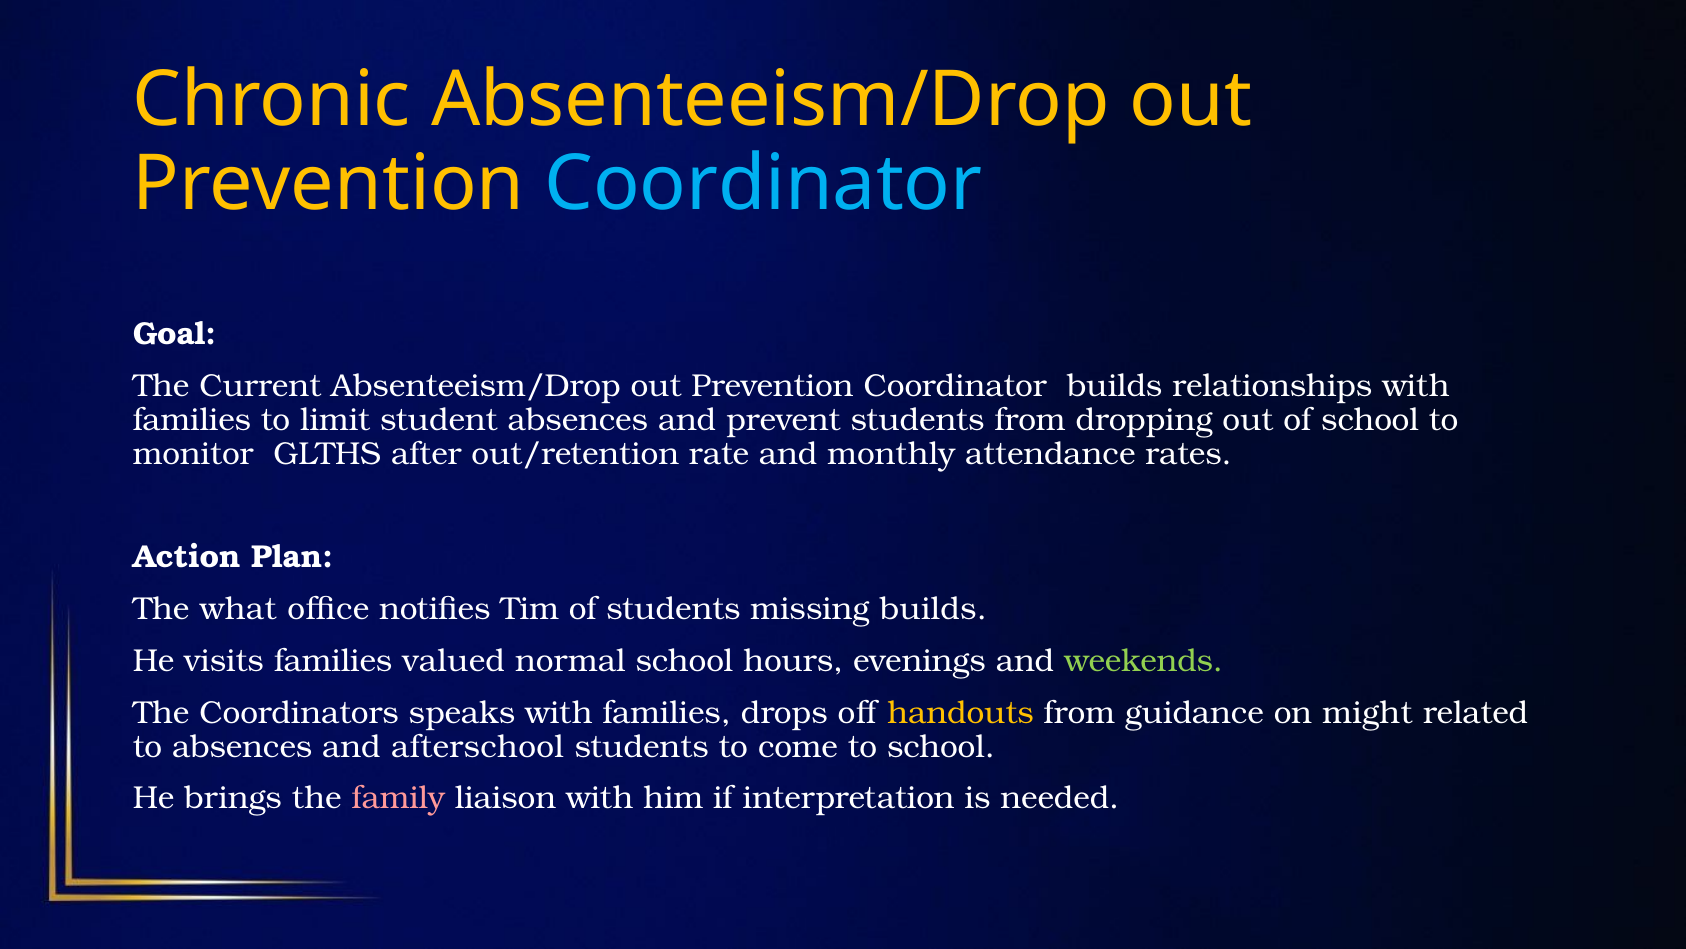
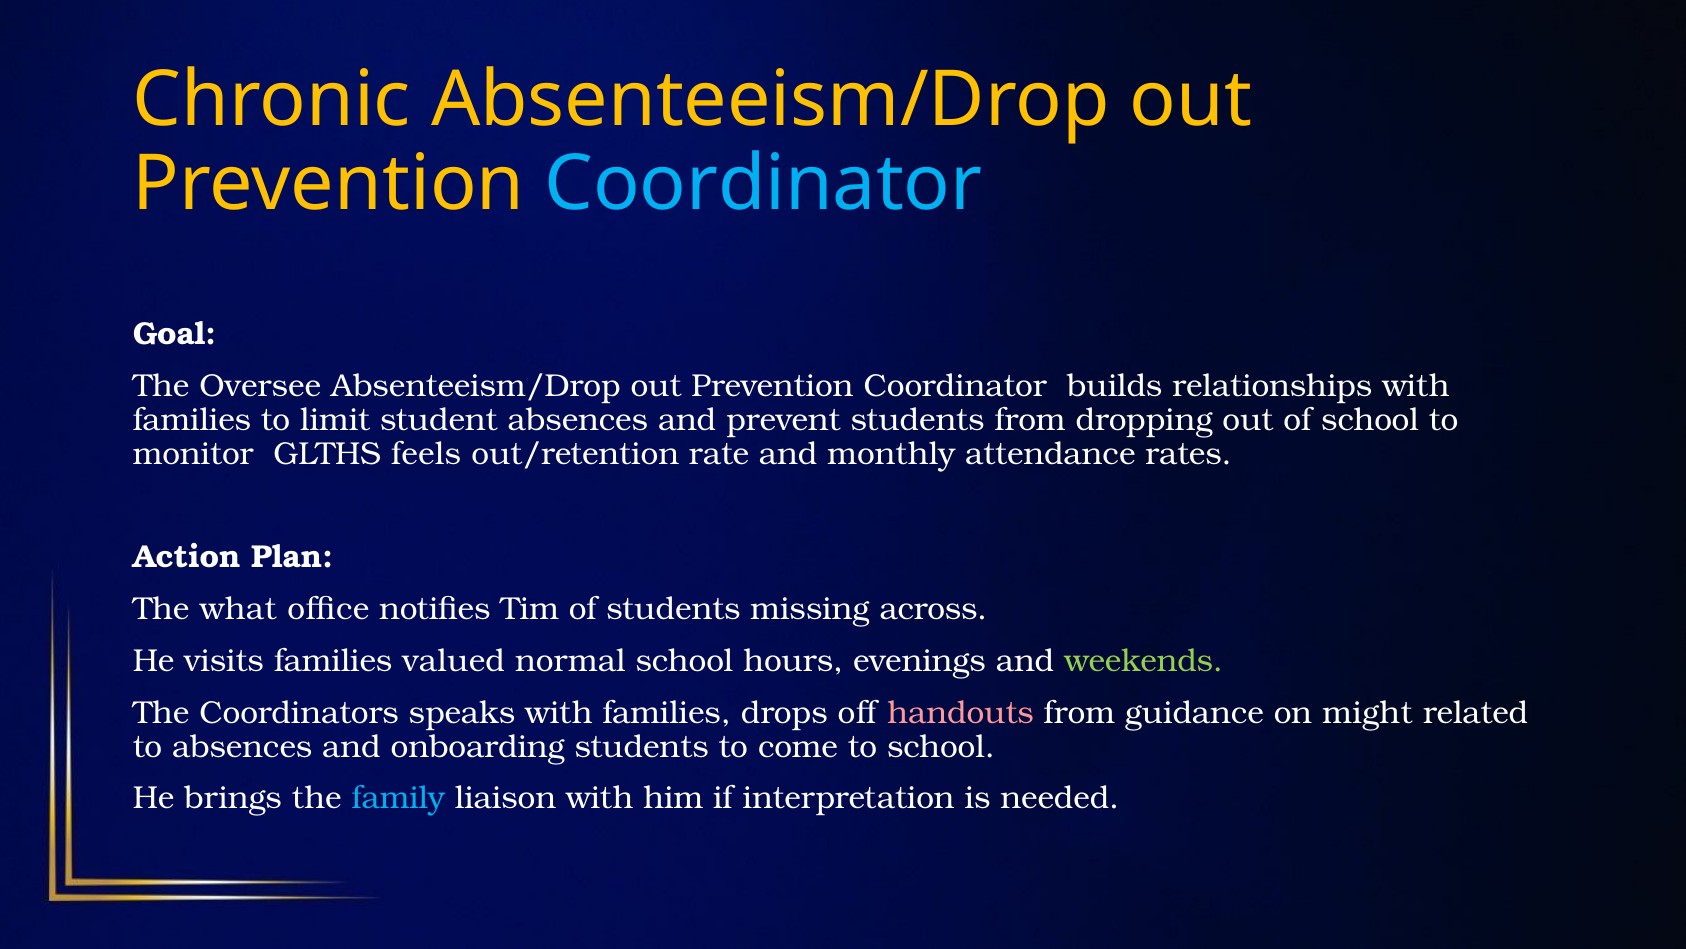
Current: Current -> Oversee
after: after -> feels
missing builds: builds -> across
handouts colour: yellow -> pink
afterschool: afterschool -> onboarding
family colour: pink -> light blue
